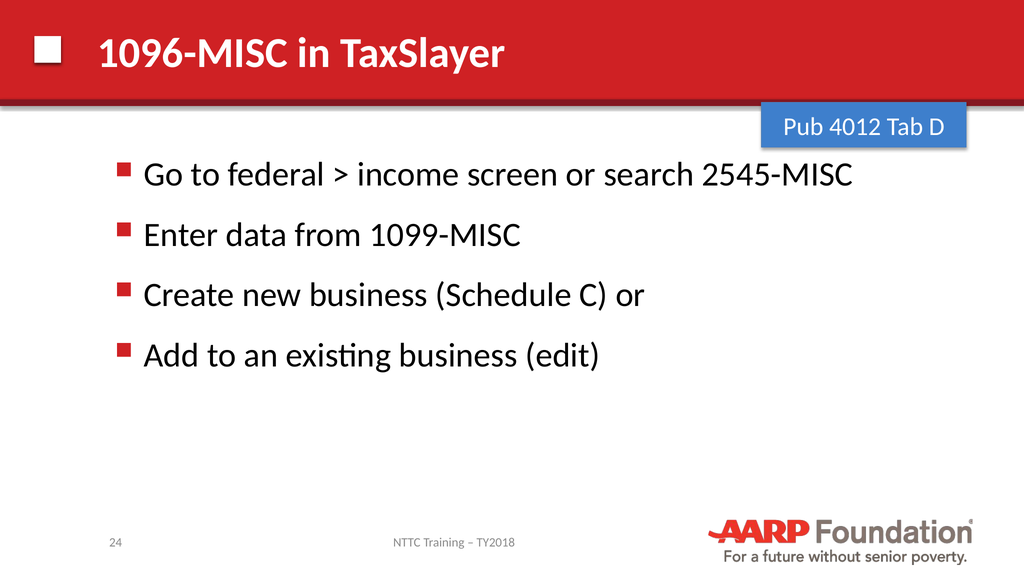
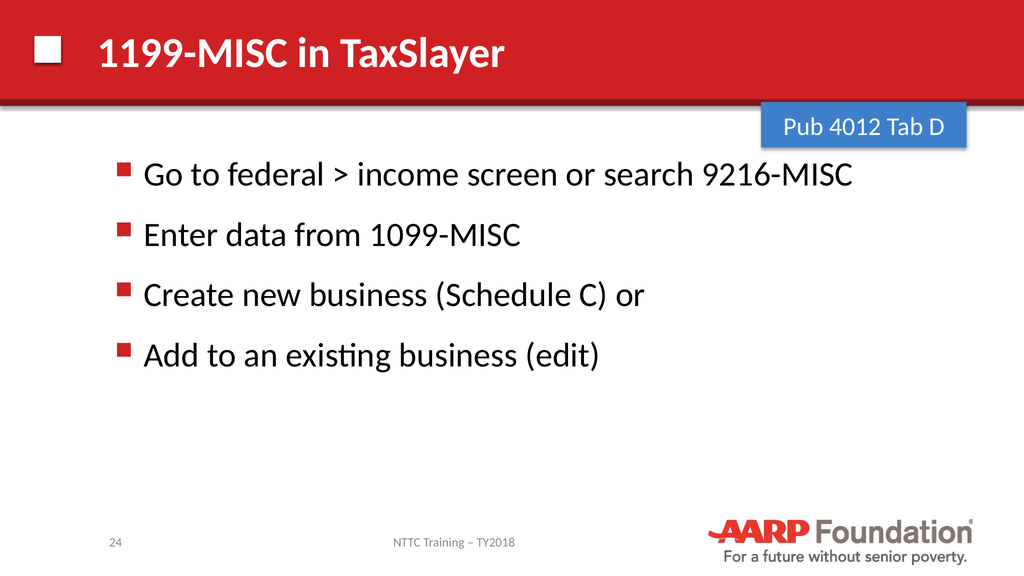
1096-MISC: 1096-MISC -> 1199-MISC
2545-MISC: 2545-MISC -> 9216-MISC
